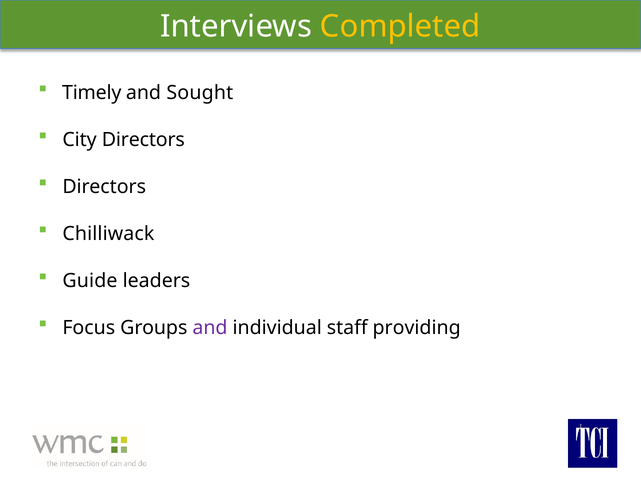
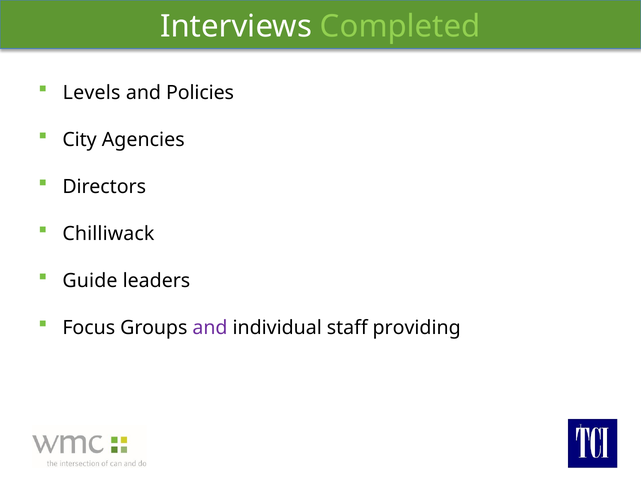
Completed colour: yellow -> light green
Timely: Timely -> Levels
Sought: Sought -> Policies
City Directors: Directors -> Agencies
